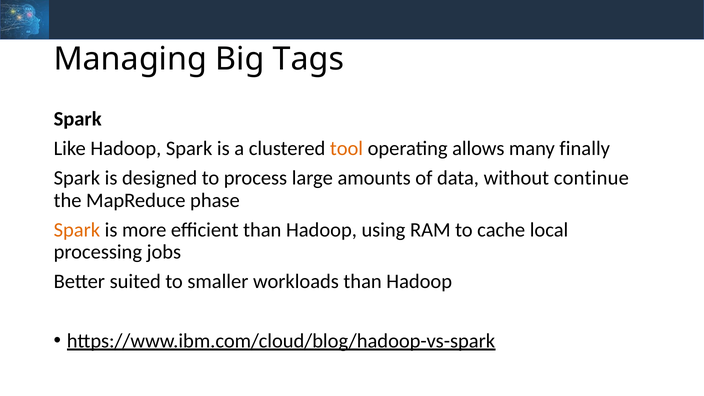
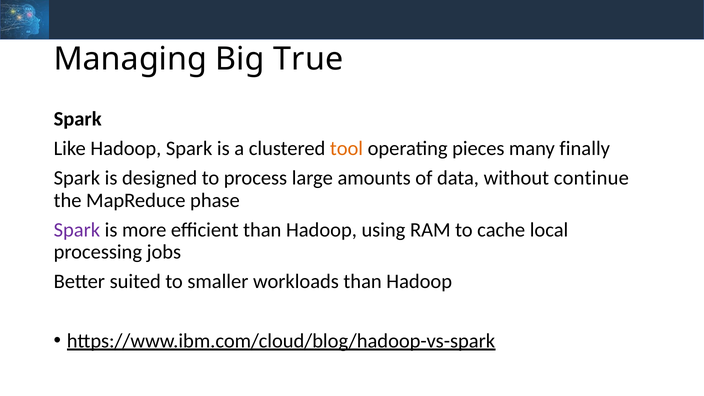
Tags: Tags -> True
allows: allows -> pieces
Spark at (77, 230) colour: orange -> purple
